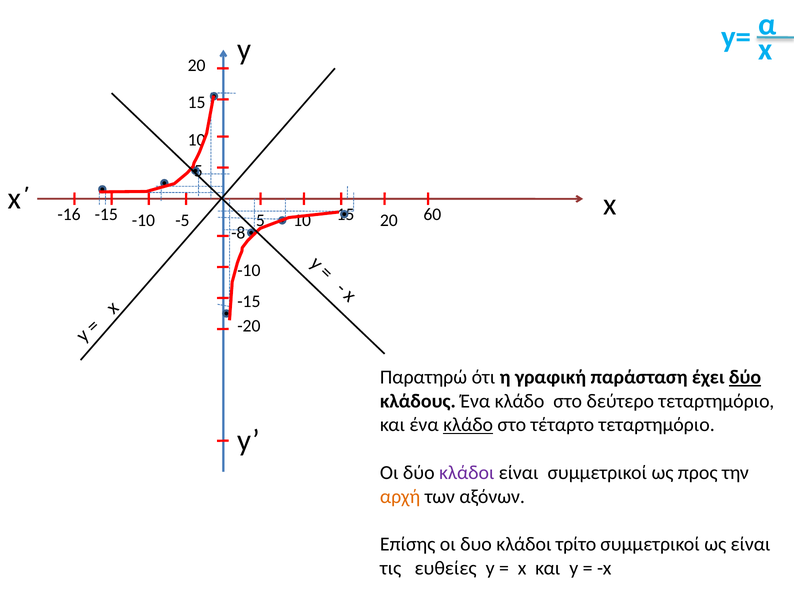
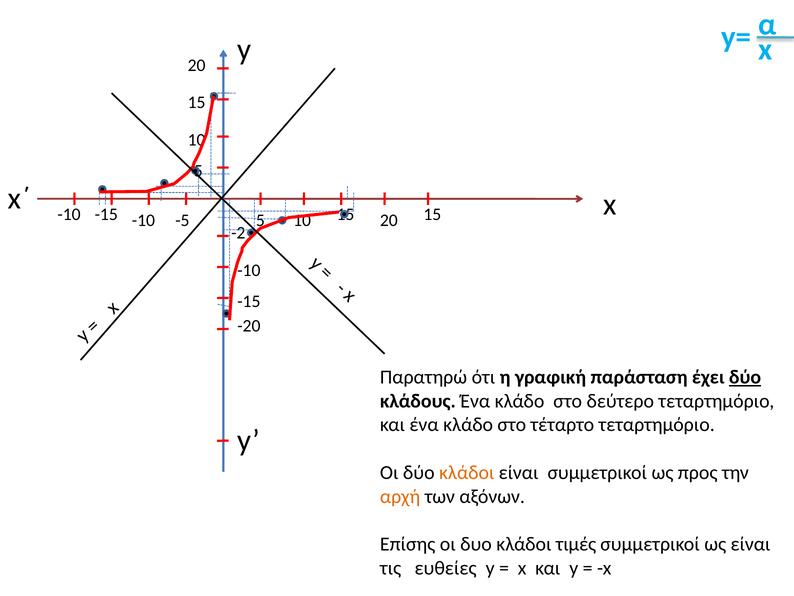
-16 at (69, 214): -16 -> -10
20 60: 60 -> 15
-8: -8 -> -2
κλάδο at (468, 425) underline: present -> none
κλάδοι at (467, 472) colour: purple -> orange
τρίτο: τρίτο -> τιμές
